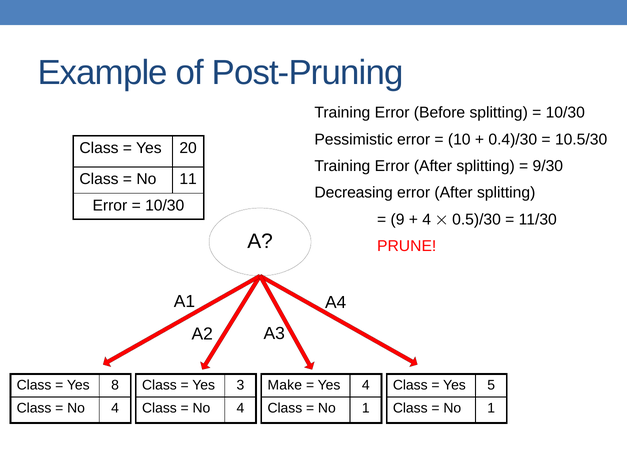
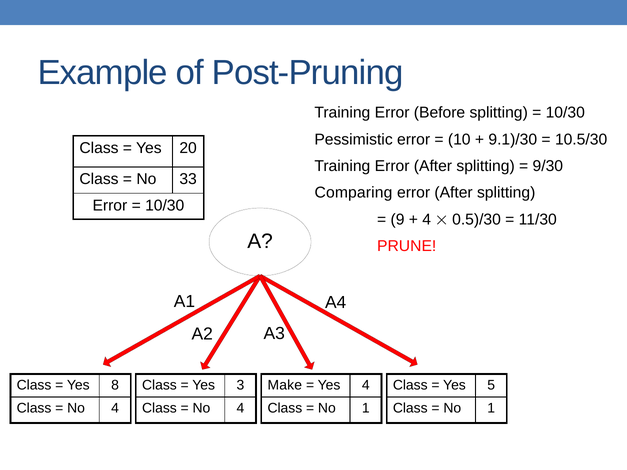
0.4)/30: 0.4)/30 -> 9.1)/30
11: 11 -> 33
Decreasing: Decreasing -> Comparing
